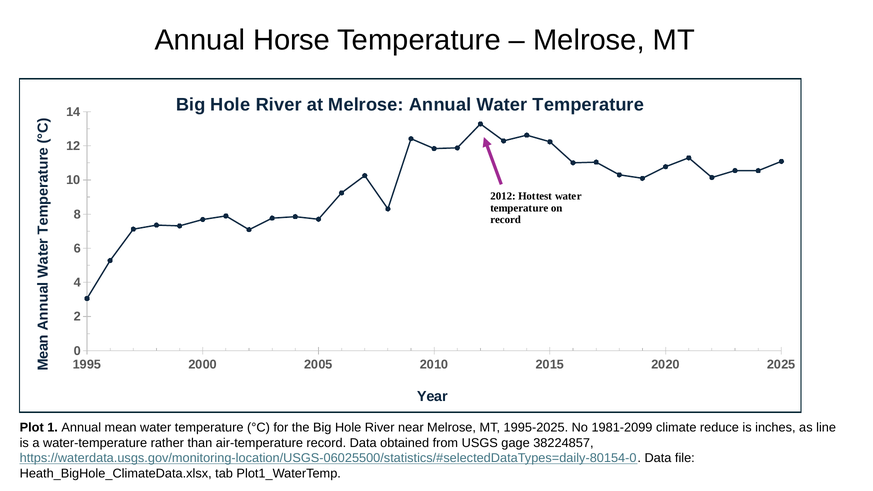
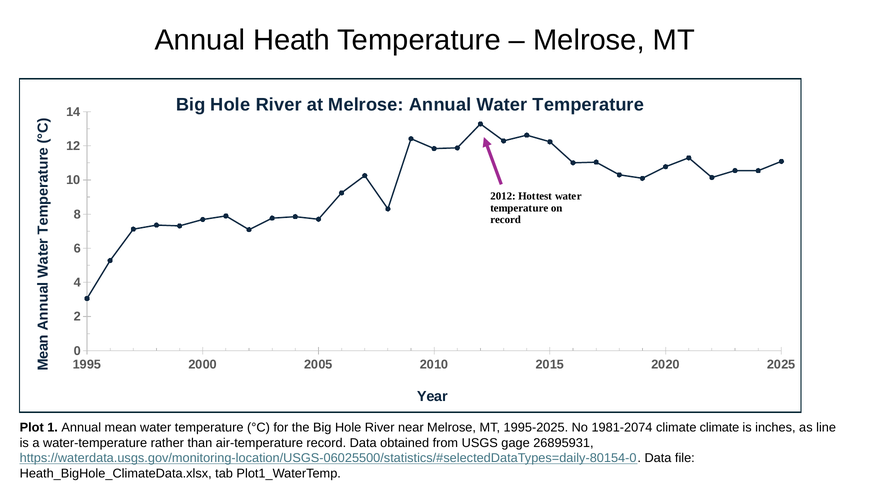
Horse: Horse -> Heath
1981-2099: 1981-2099 -> 1981-2074
climate reduce: reduce -> climate
38224857: 38224857 -> 26895931
